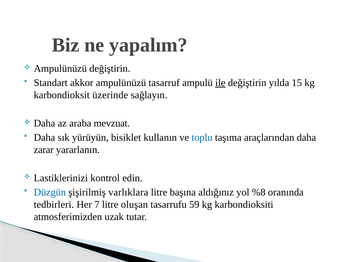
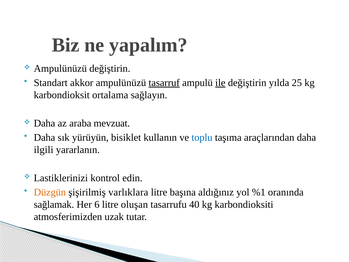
tasarruf underline: none -> present
15: 15 -> 25
üzerinde: üzerinde -> ortalama
zarar: zarar -> ilgili
Düzgün colour: blue -> orange
%8: %8 -> %1
tedbirleri: tedbirleri -> sağlamak
7: 7 -> 6
59: 59 -> 40
